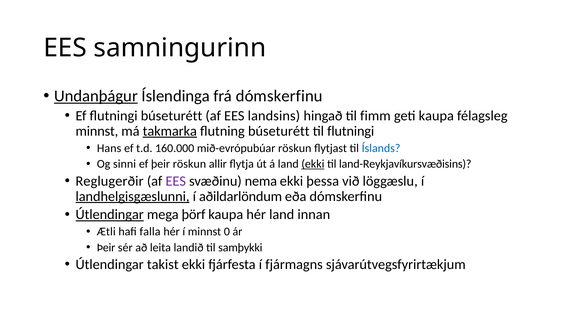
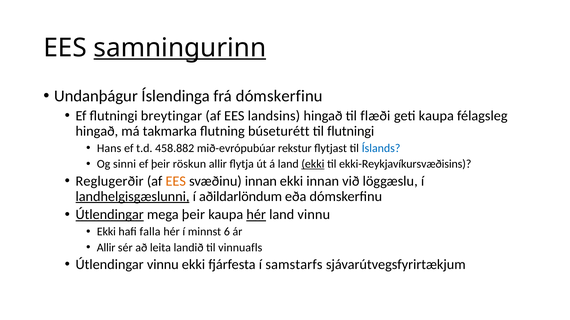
samningurinn underline: none -> present
Undanþágur underline: present -> none
flutningi búseturétt: búseturétt -> breytingar
fimm: fimm -> flæði
minnst at (97, 131): minnst -> hingað
takmarka underline: present -> none
160.000: 160.000 -> 458.882
mið-evrópubúar röskun: röskun -> rekstur
land-Reykjavíkursvæðisins: land-Reykjavíkursvæðisins -> ekki-Reykjavíkursvæðisins
EES at (176, 181) colour: purple -> orange
svæðinu nema: nema -> innan
ekki þessa: þessa -> innan
mega þörf: þörf -> þeir
hér at (256, 215) underline: none -> present
land innan: innan -> vinnu
Ætli at (106, 232): Ætli -> Ekki
0: 0 -> 6
Þeir at (106, 248): Þeir -> Allir
samþykki: samþykki -> vinnuafls
Útlendingar takist: takist -> vinnu
fjármagns: fjármagns -> samstarfs
